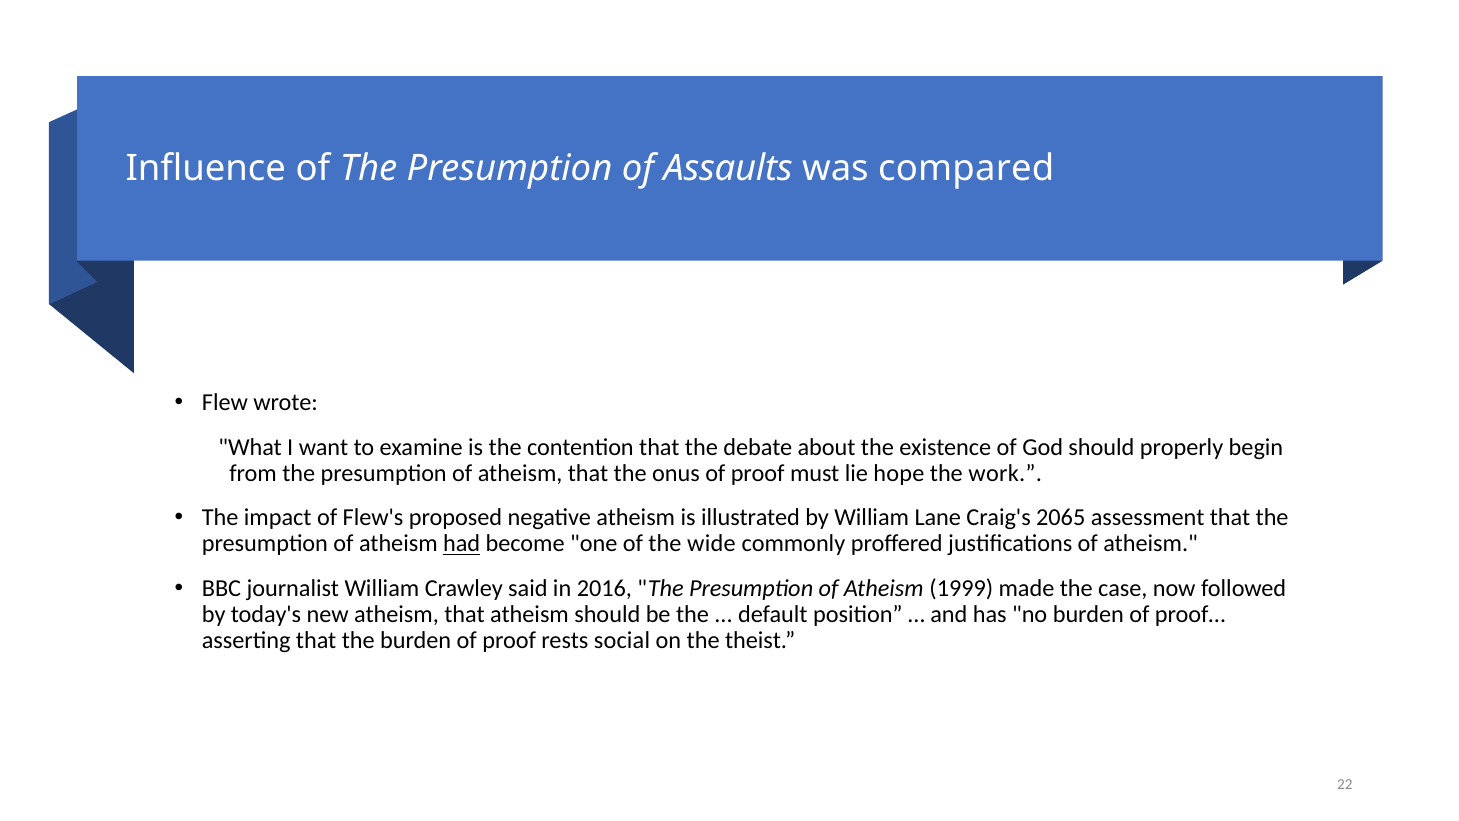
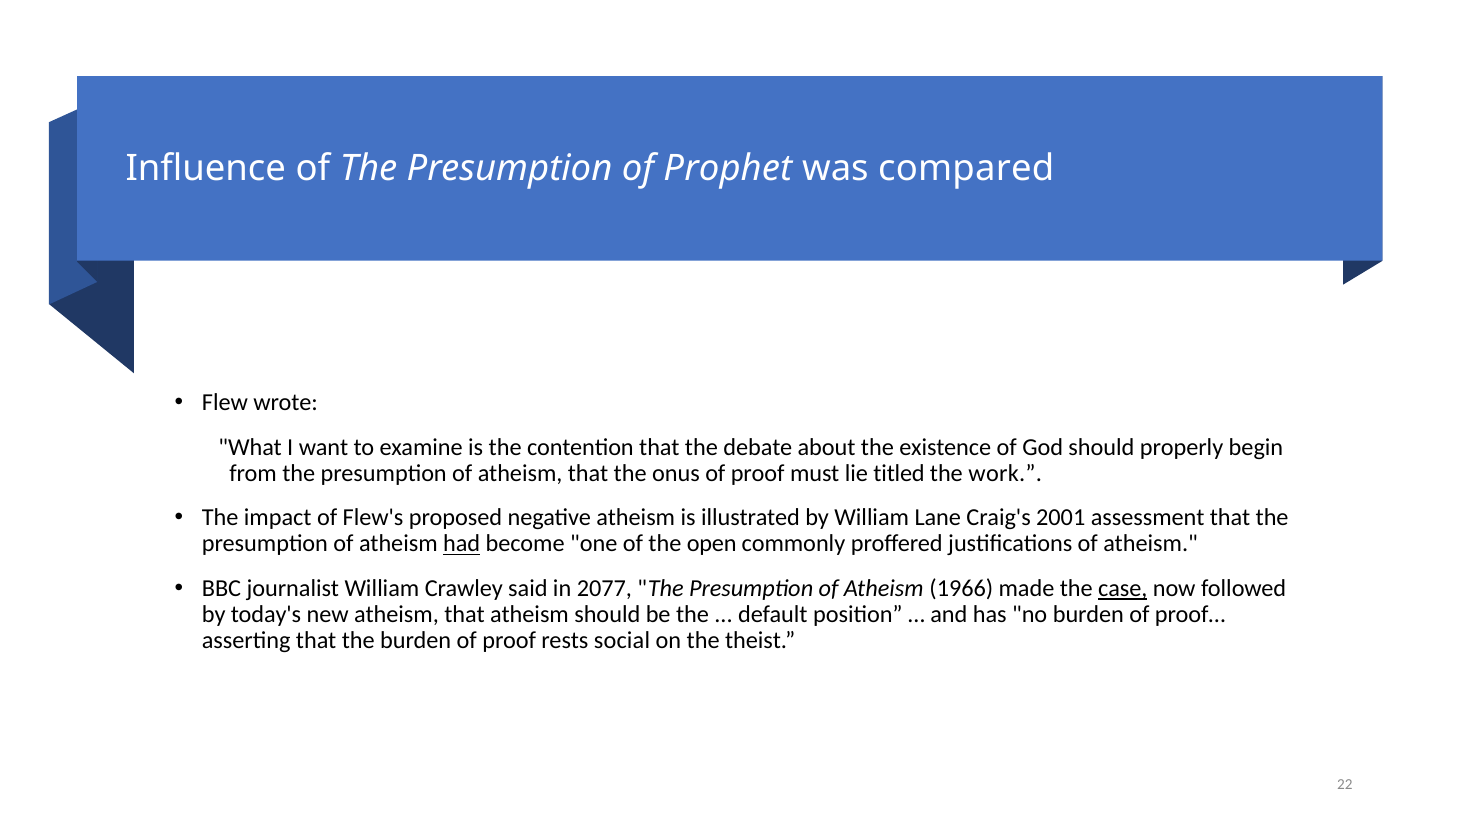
Assaults: Assaults -> Prophet
hope: hope -> titled
2065: 2065 -> 2001
wide: wide -> open
2016: 2016 -> 2077
1999: 1999 -> 1966
case underline: none -> present
